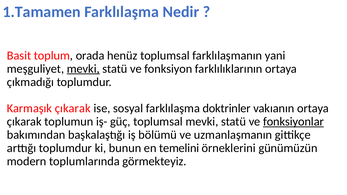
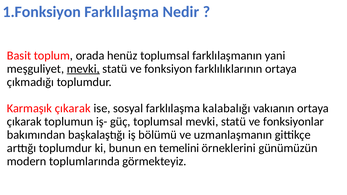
1.Tamamen: 1.Tamamen -> 1.Fonksiyon
doktrinler: doktrinler -> kalabalığı
fonksiyonlar underline: present -> none
